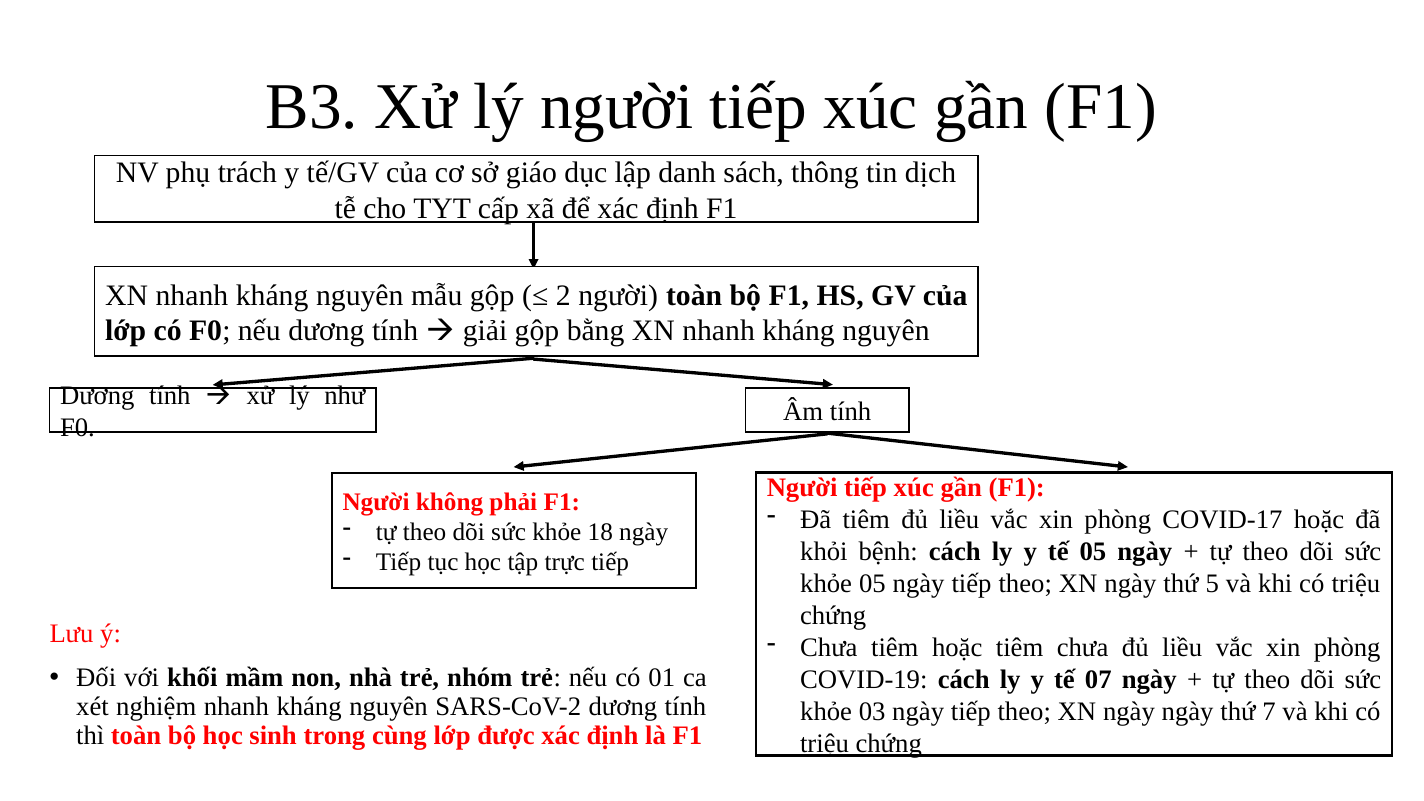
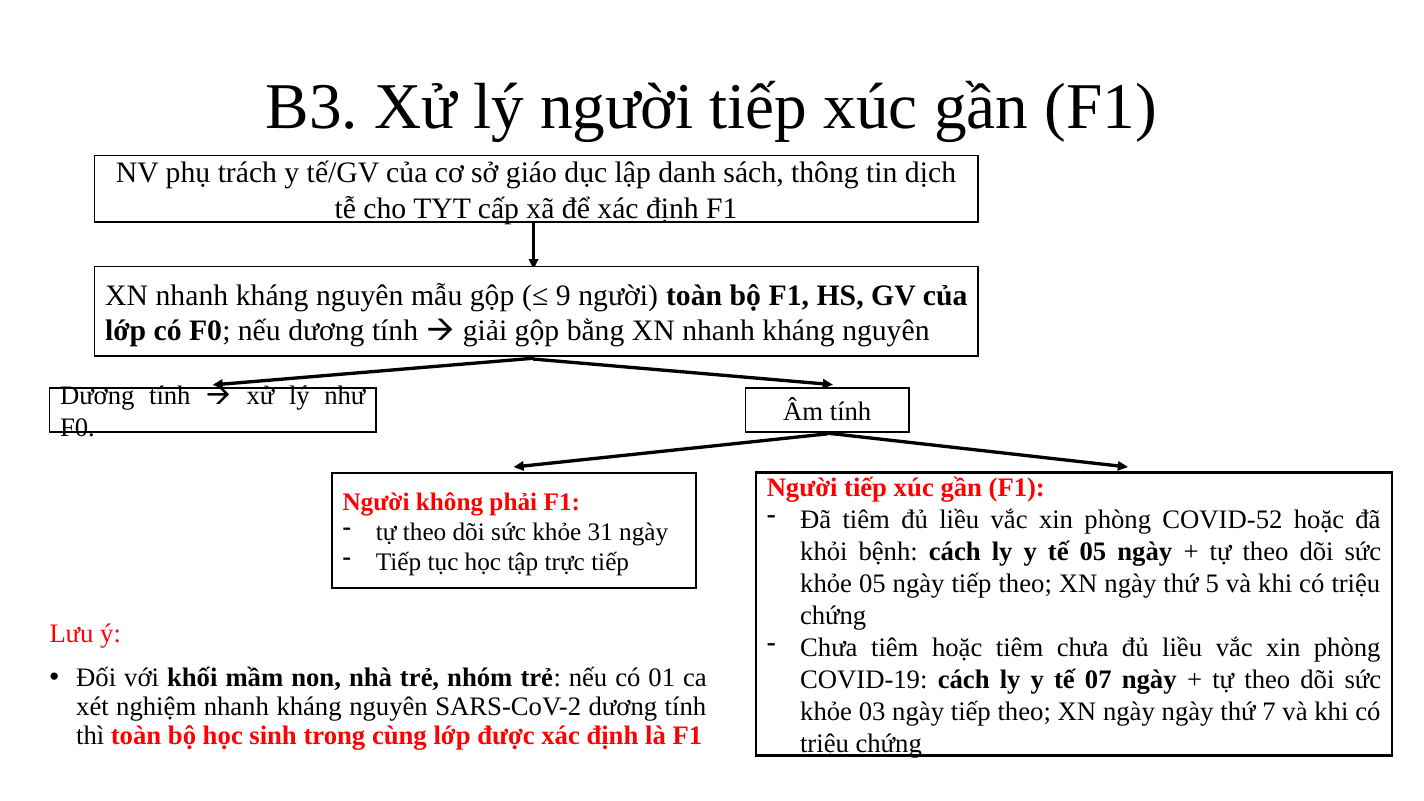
2: 2 -> 9
COVID-17: COVID-17 -> COVID-52
18: 18 -> 31
